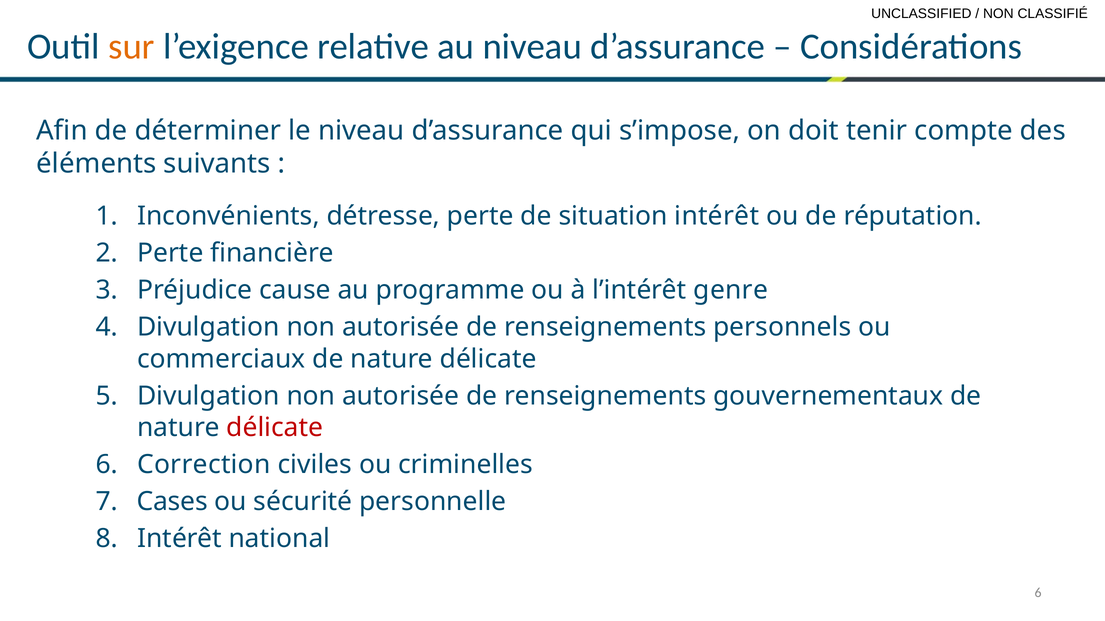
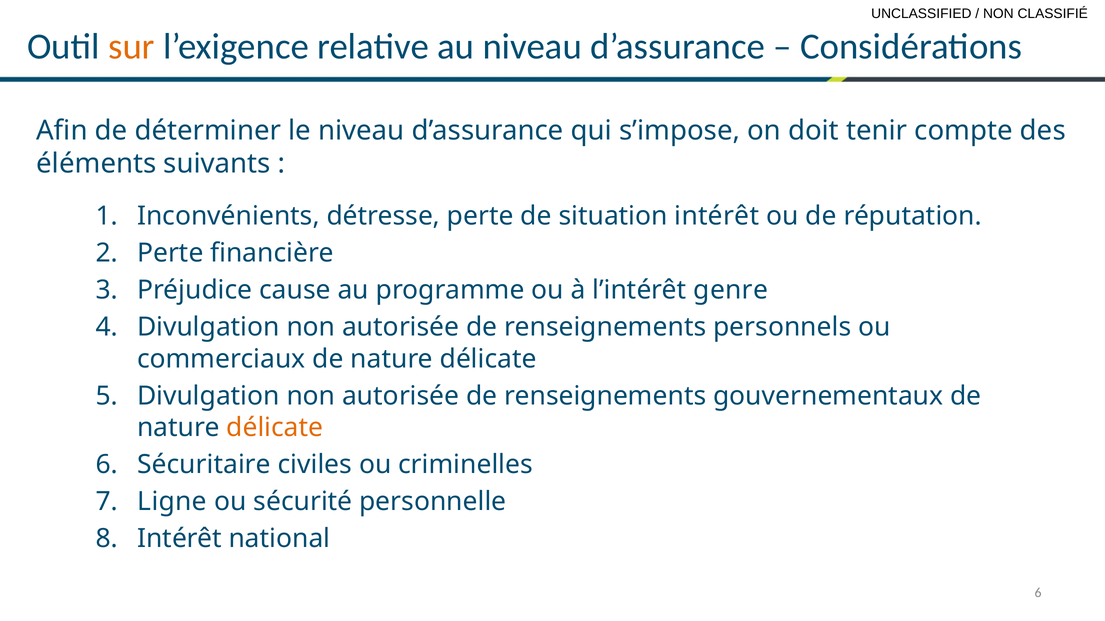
délicate at (275, 428) colour: red -> orange
Correction: Correction -> Sécuritaire
Cases: Cases -> Ligne
